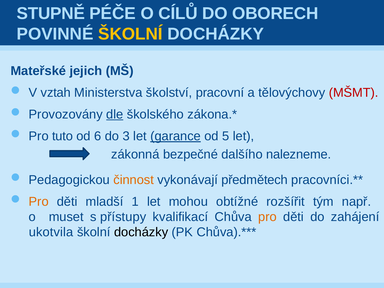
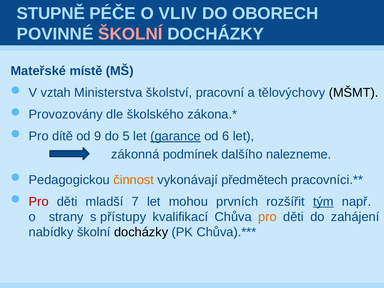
CÍLŮ: CÍLŮ -> VLIV
ŠKOLNÍ at (130, 34) colour: yellow -> pink
jejich: jejich -> místě
MŠMT colour: red -> black
dle underline: present -> none
tuto: tuto -> dítě
6: 6 -> 9
3: 3 -> 5
5: 5 -> 6
bezpečné: bezpečné -> podmínek
Pro at (39, 202) colour: orange -> red
1: 1 -> 7
obtížné: obtížné -> prvních
tým underline: none -> present
muset: muset -> strany
ukotvila: ukotvila -> nabídky
